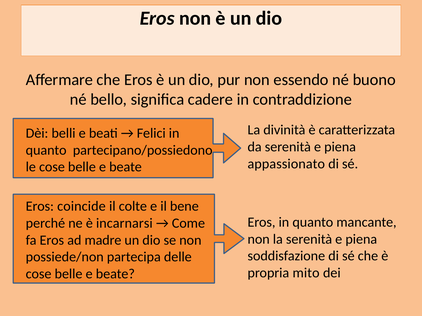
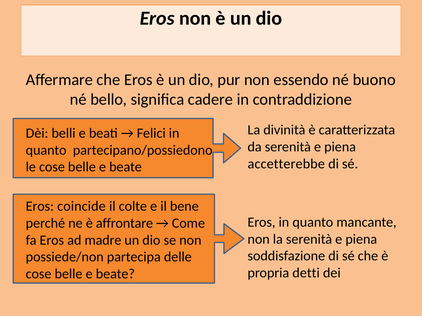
appassionato: appassionato -> accetterebbe
incarnarsi: incarnarsi -> affrontare
mito: mito -> detti
